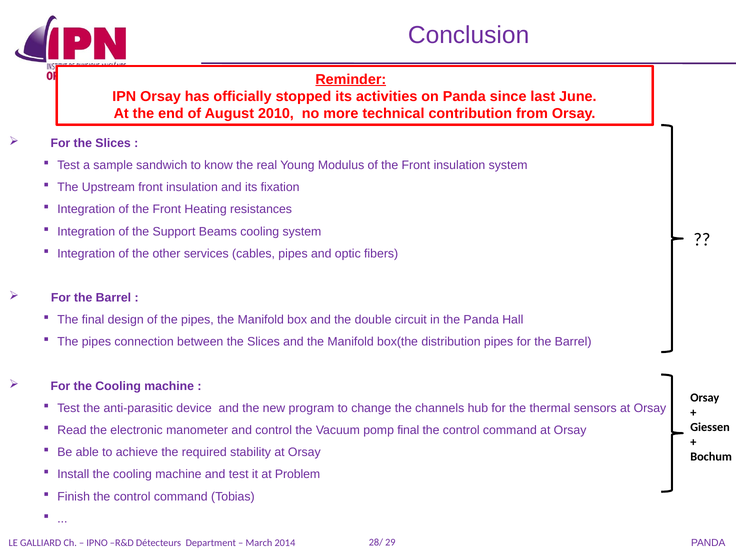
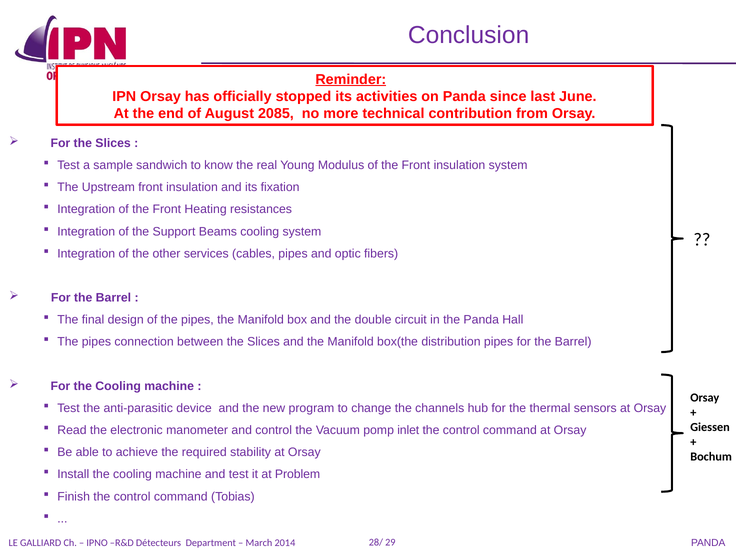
2010: 2010 -> 2085
pomp final: final -> inlet
